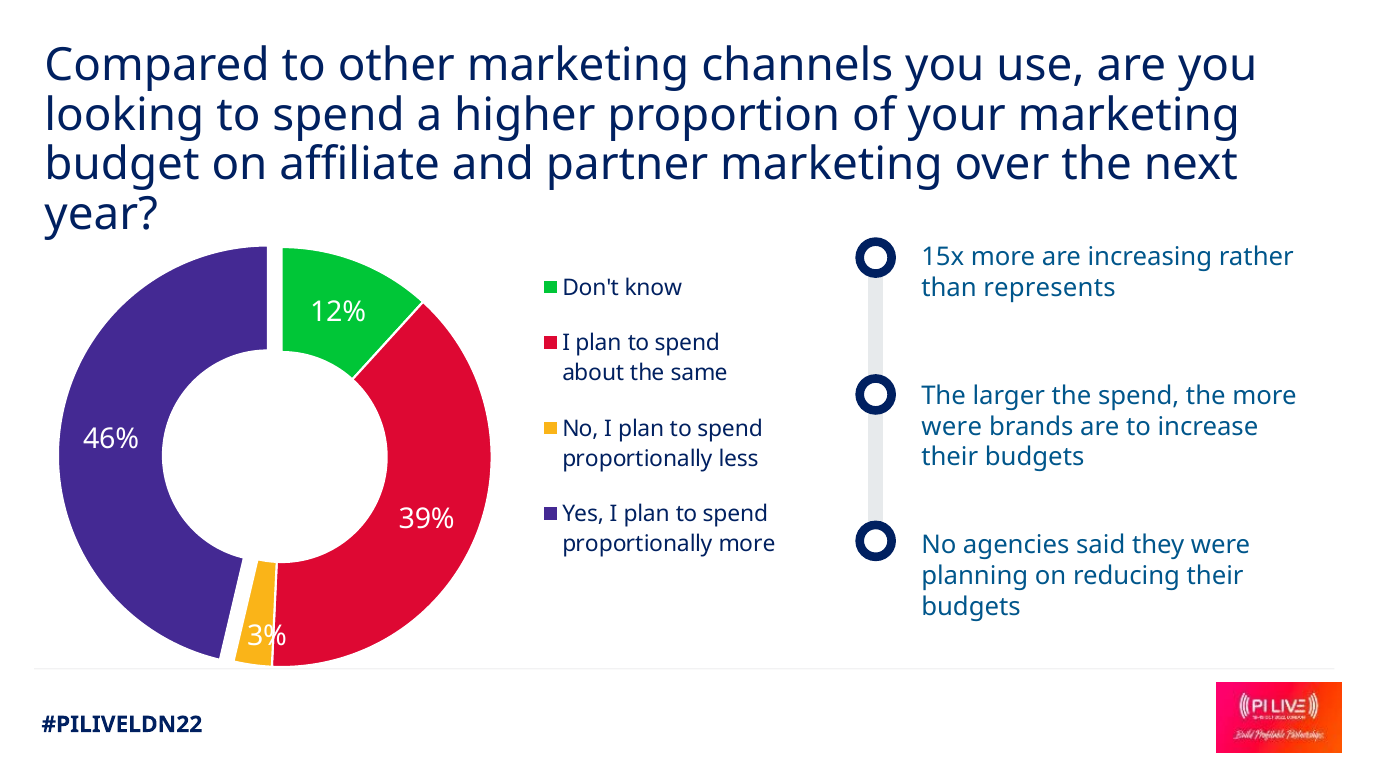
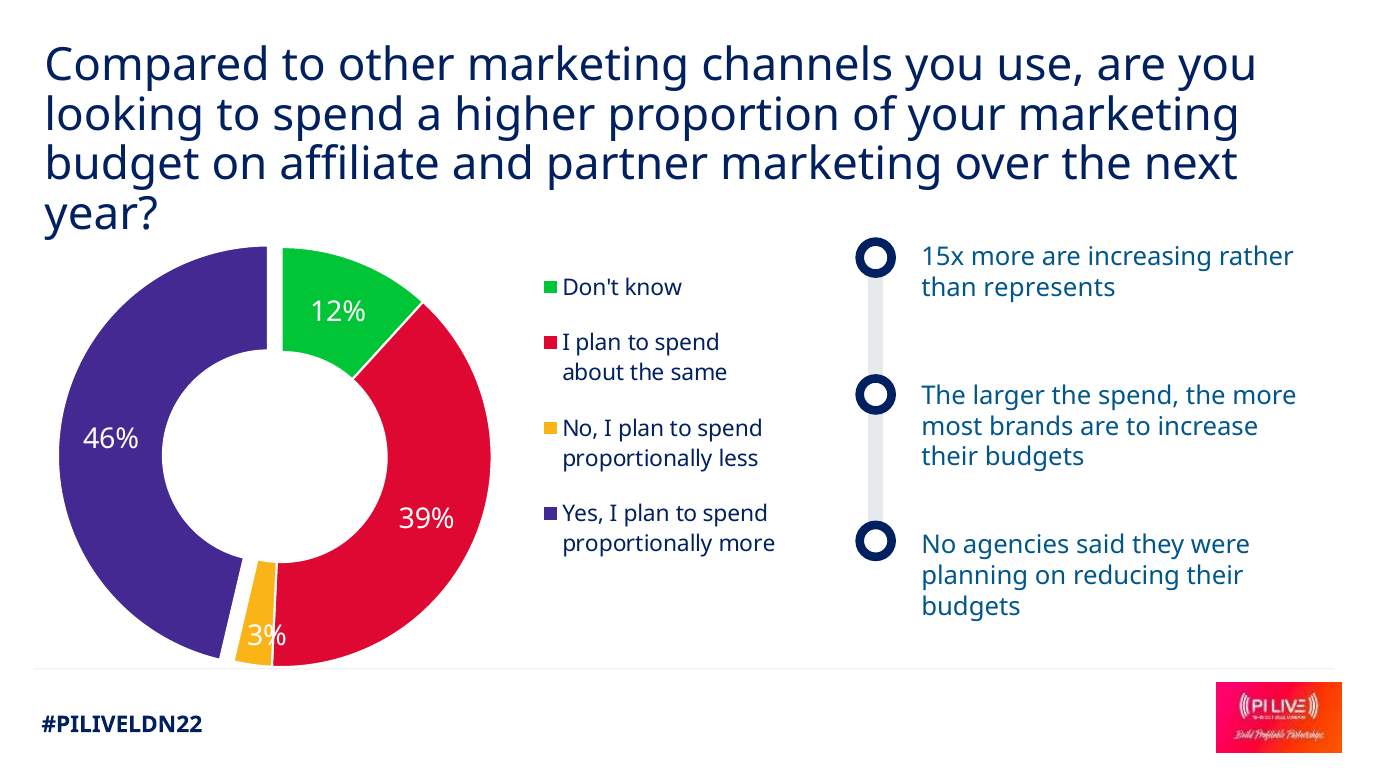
were at (952, 427): were -> most
